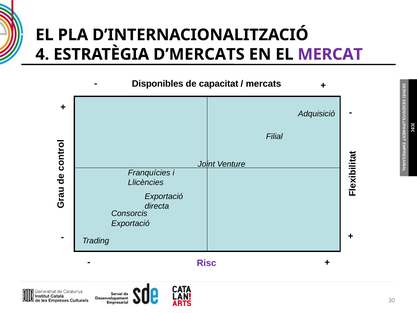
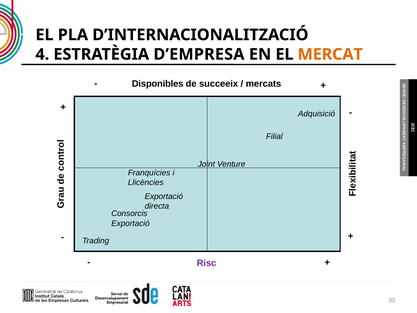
D’MERCATS: D’MERCATS -> D’EMPRESA
MERCAT colour: purple -> orange
capacitat: capacitat -> succeeix
